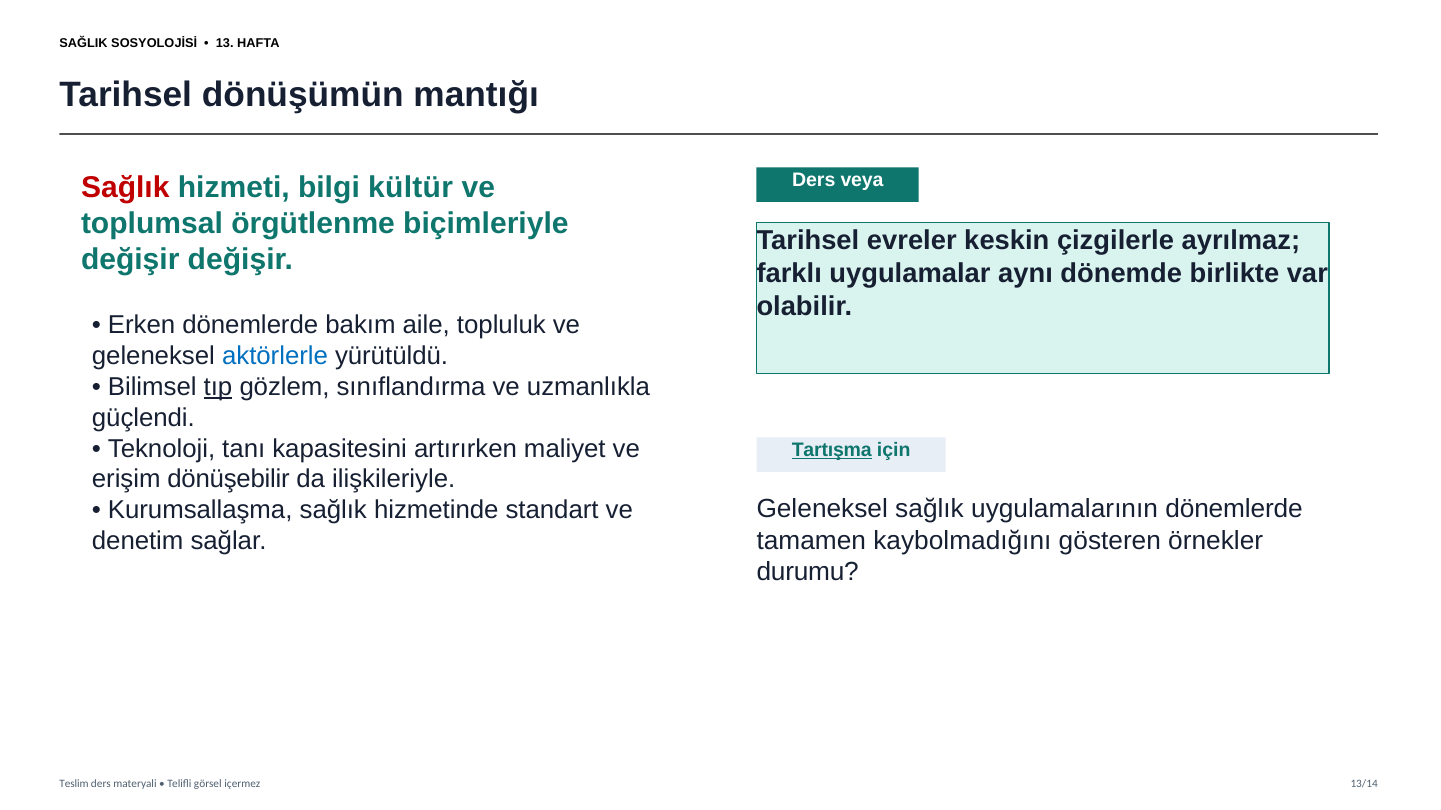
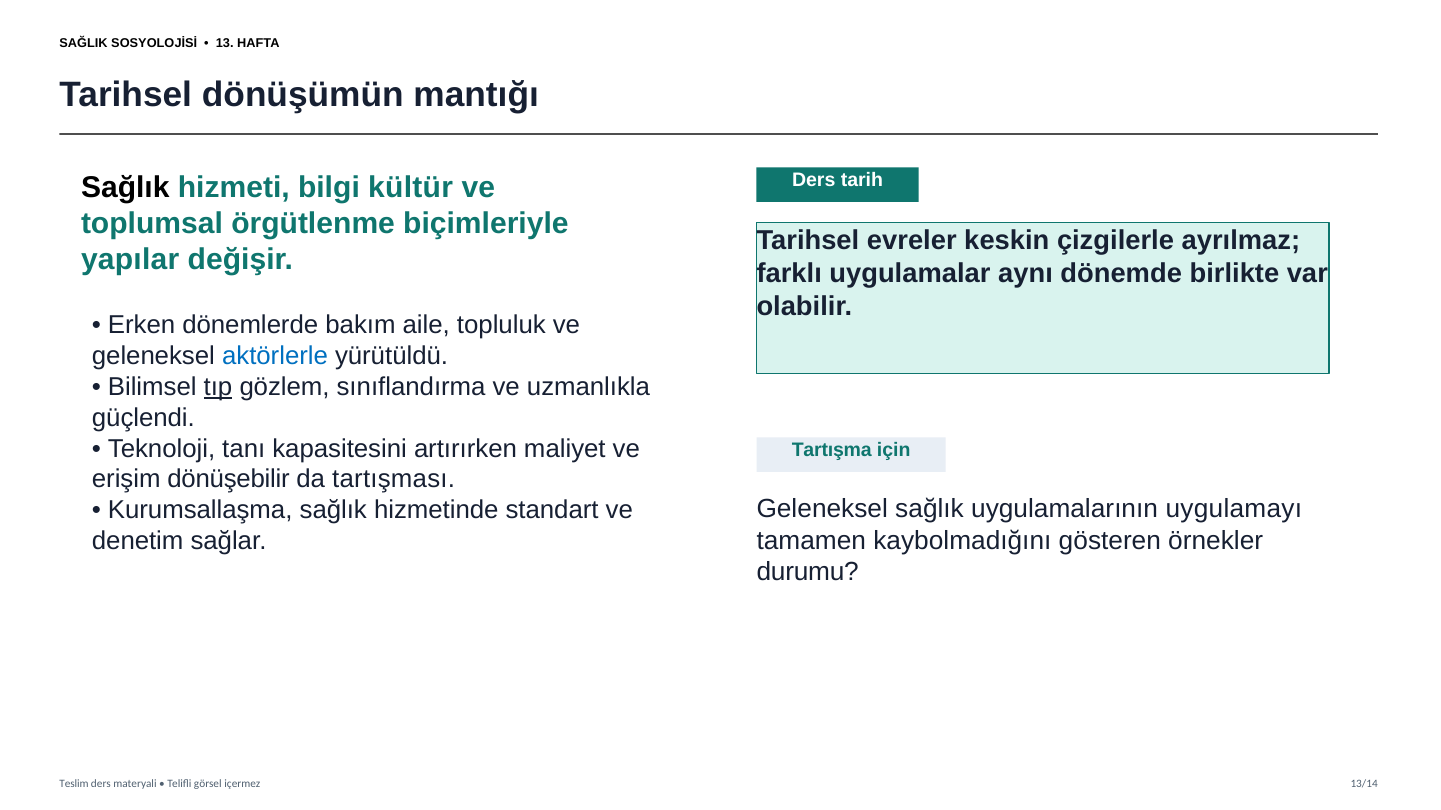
veya: veya -> tarih
Sağlık at (125, 188) colour: red -> black
değişir at (130, 260): değişir -> yapılar
Tartışma underline: present -> none
ilişkileriyle: ilişkileriyle -> tartışması
uygulamalarının dönemlerde: dönemlerde -> uygulamayı
